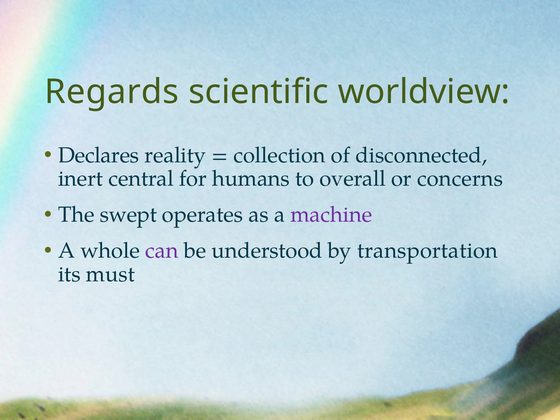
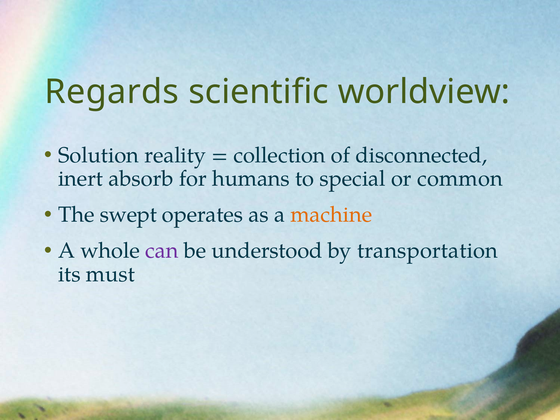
Declares: Declares -> Solution
central: central -> absorb
overall: overall -> special
concerns: concerns -> common
machine colour: purple -> orange
